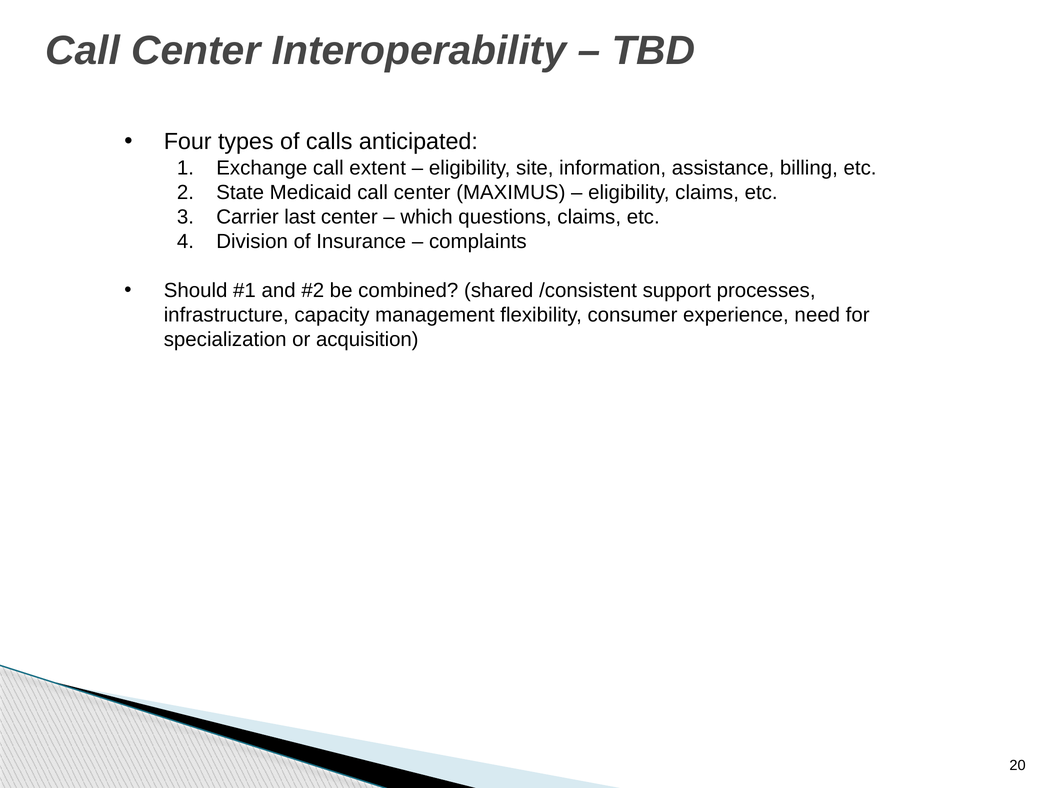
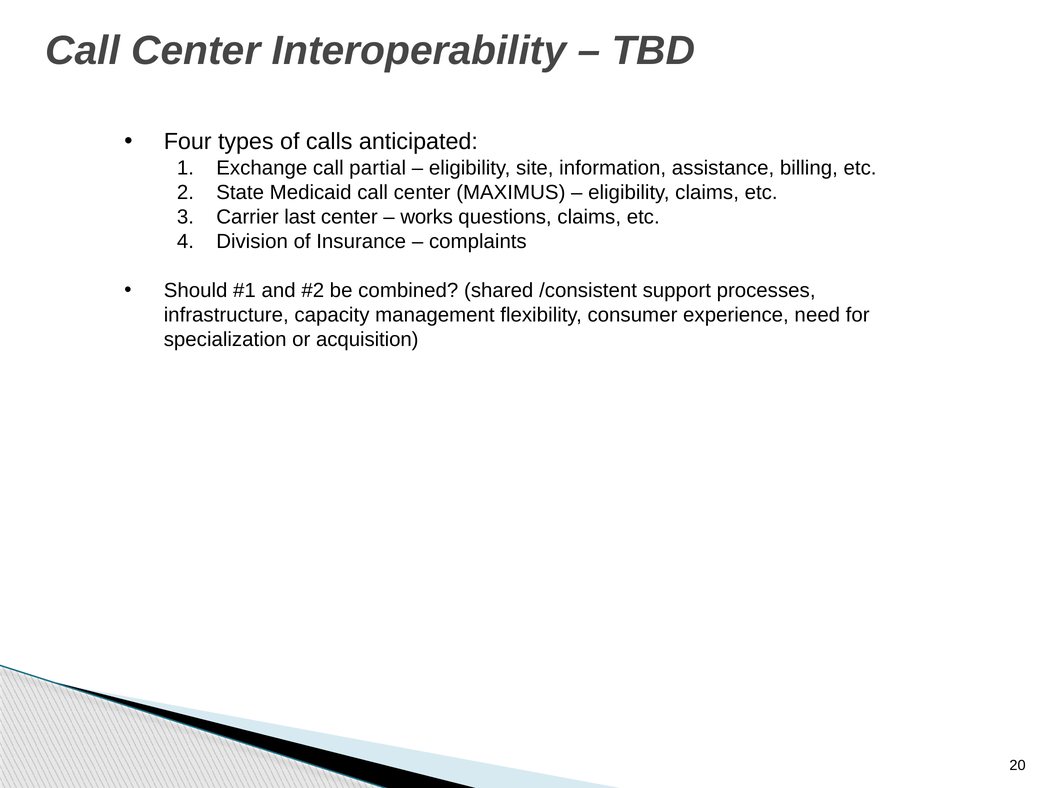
extent: extent -> partial
which: which -> works
